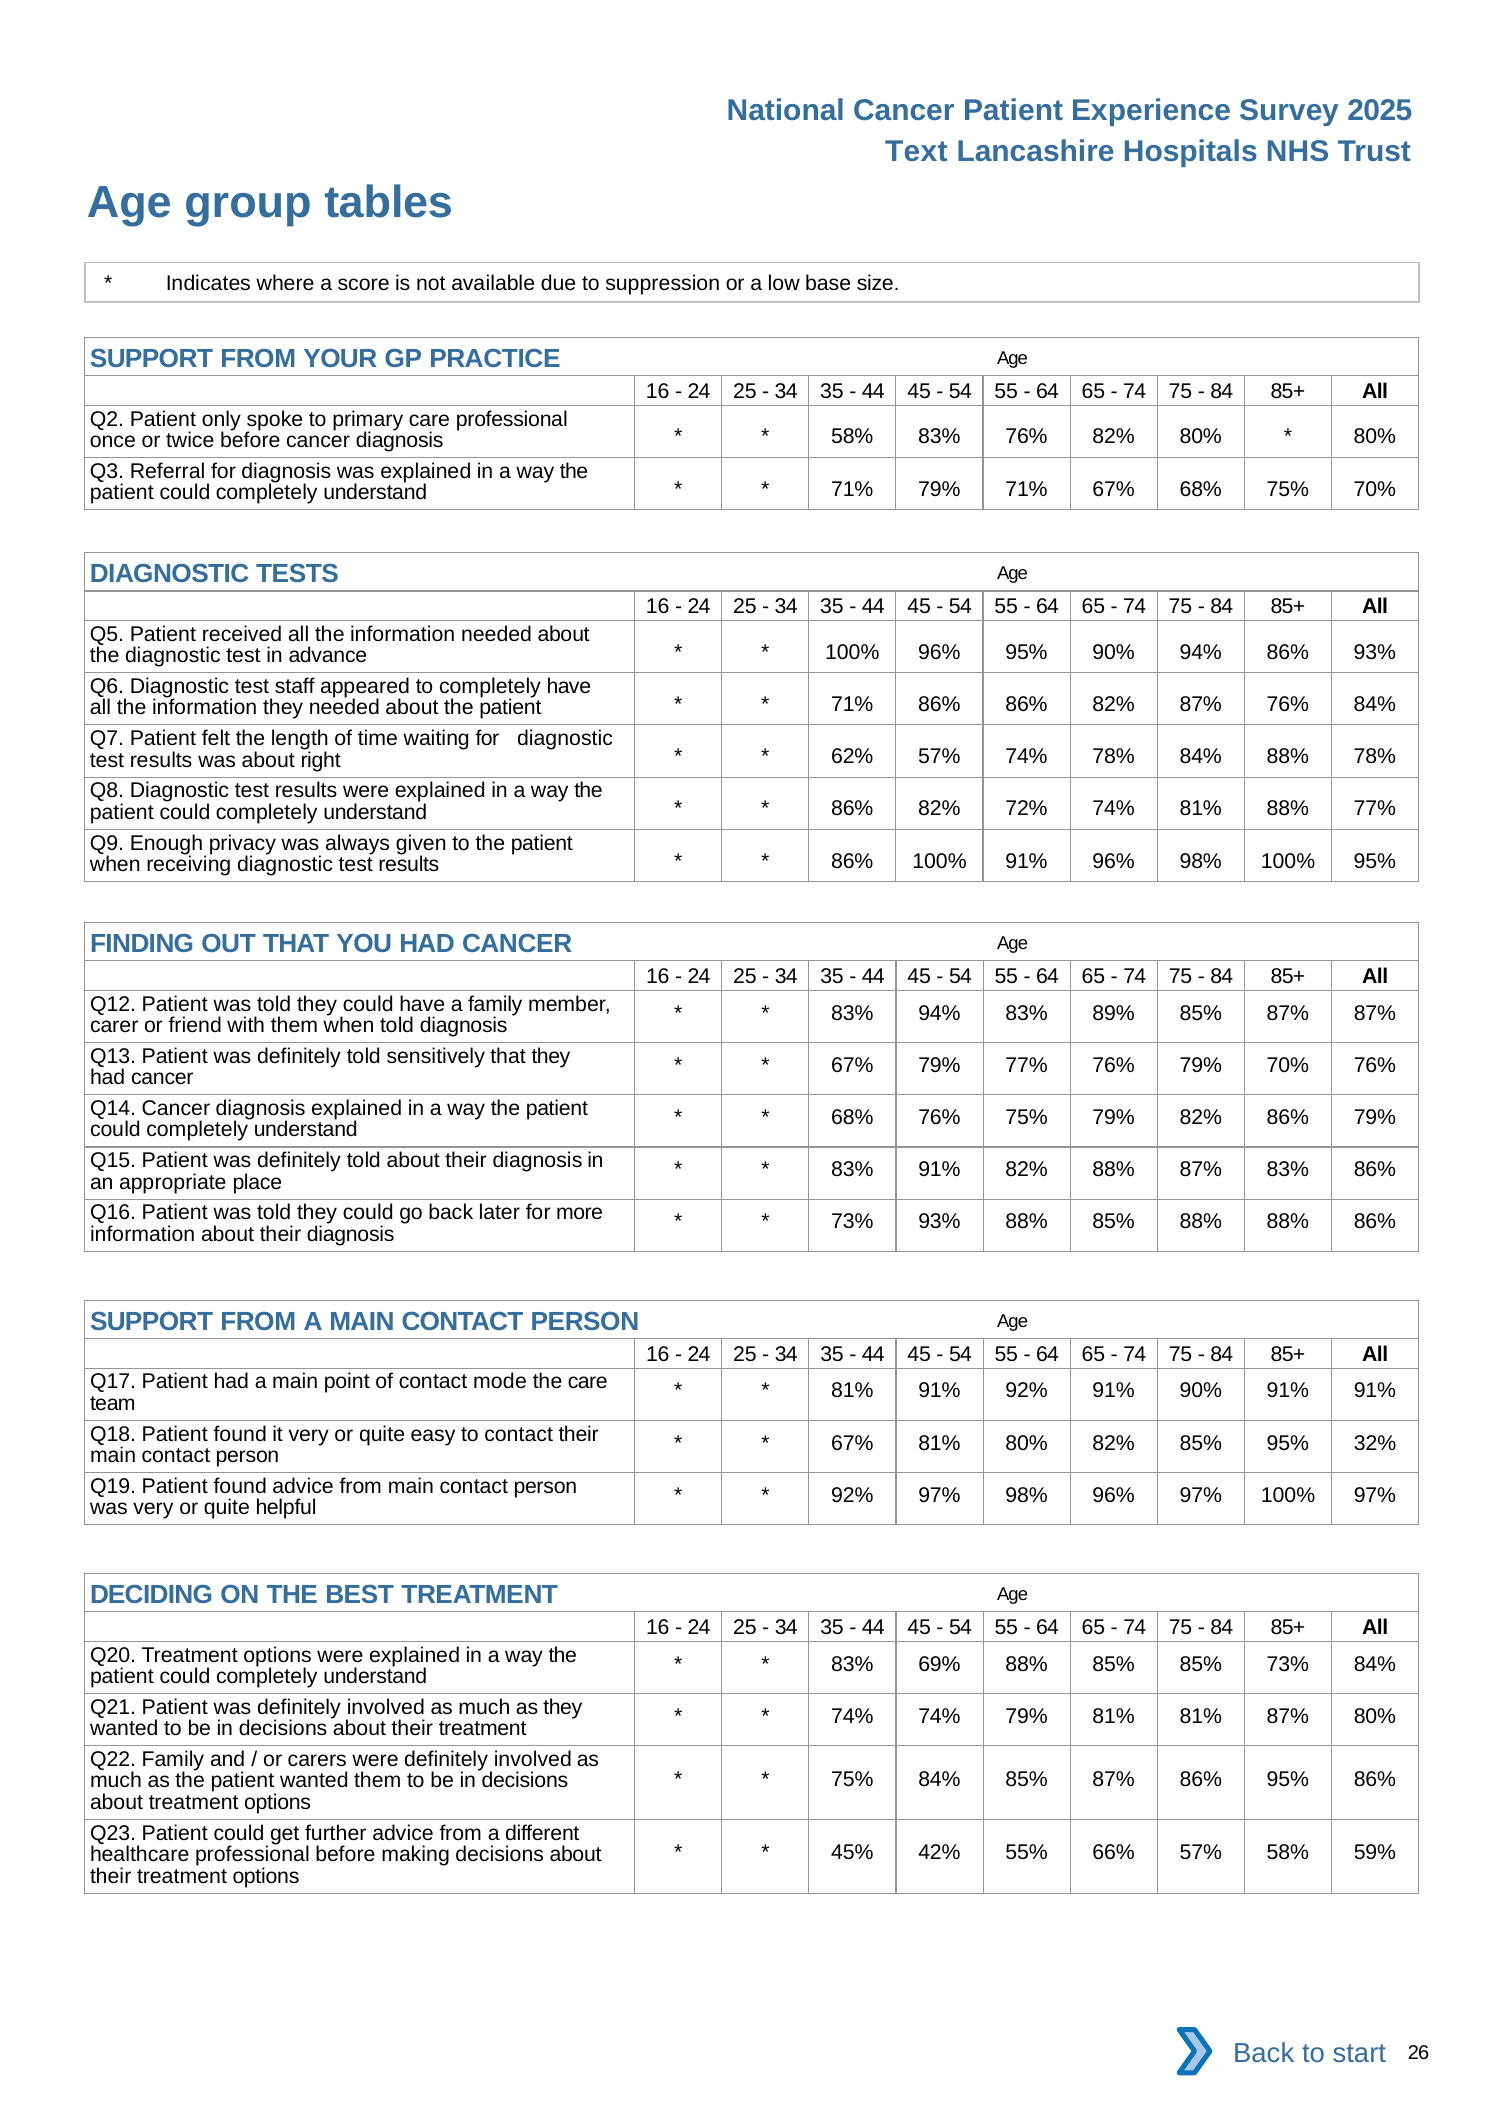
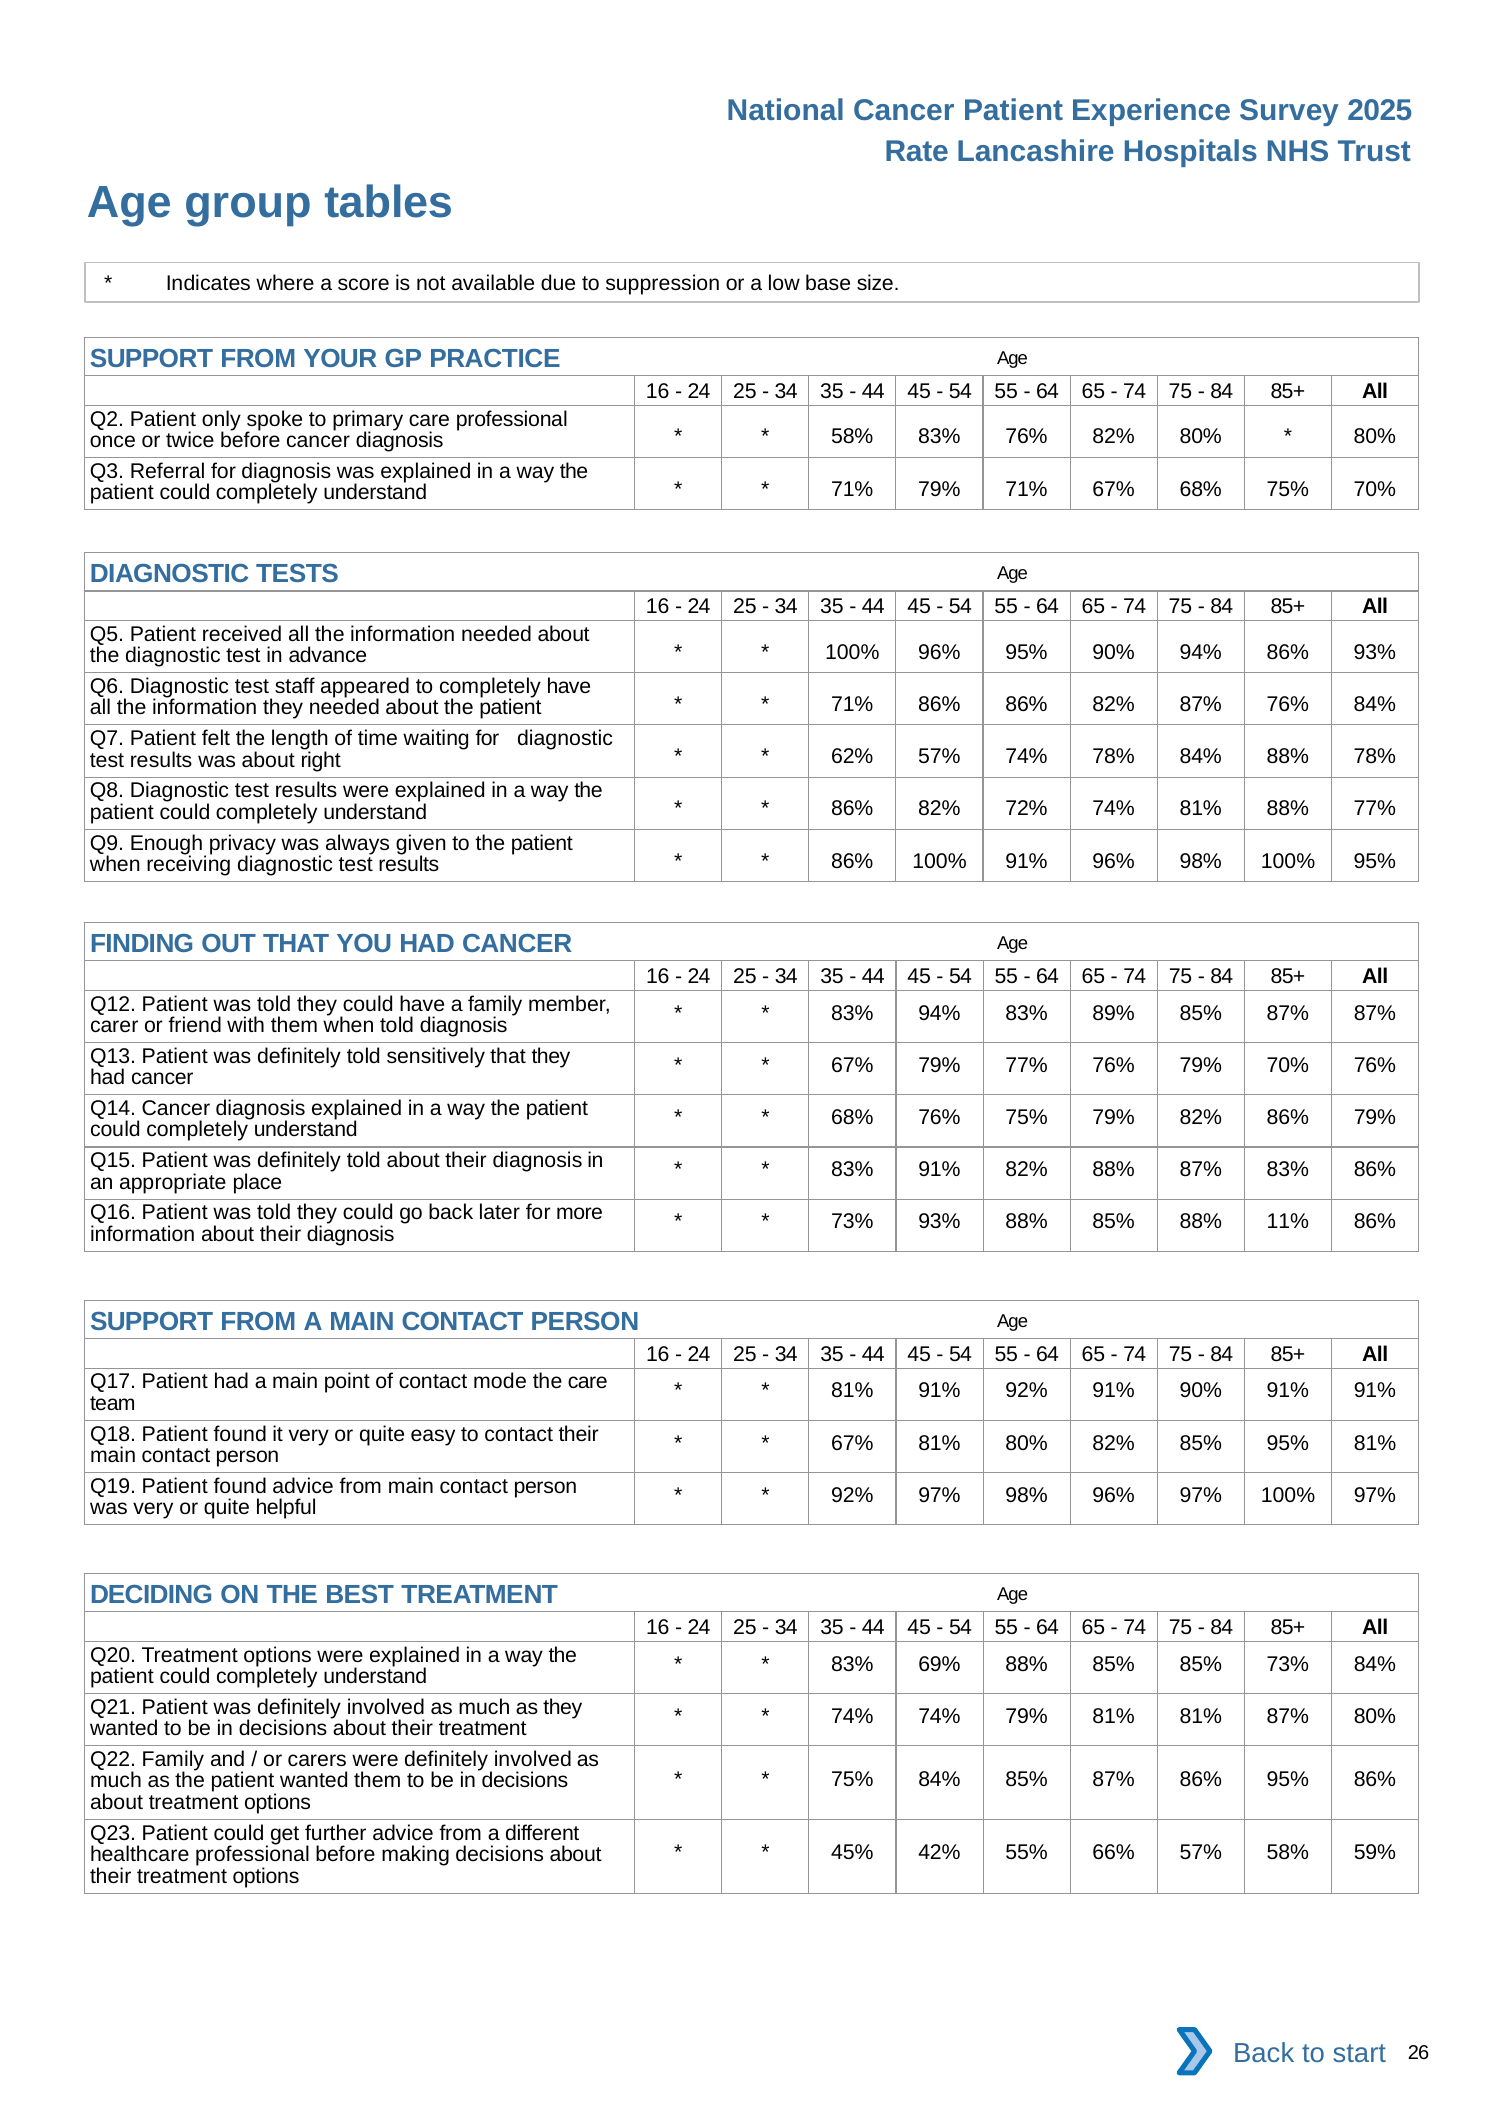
Text: Text -> Rate
88% 88%: 88% -> 11%
95% 32%: 32% -> 81%
